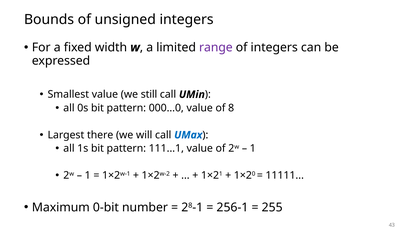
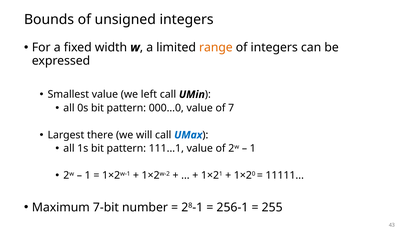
range colour: purple -> orange
still: still -> left
8: 8 -> 7
0-bit: 0-bit -> 7-bit
